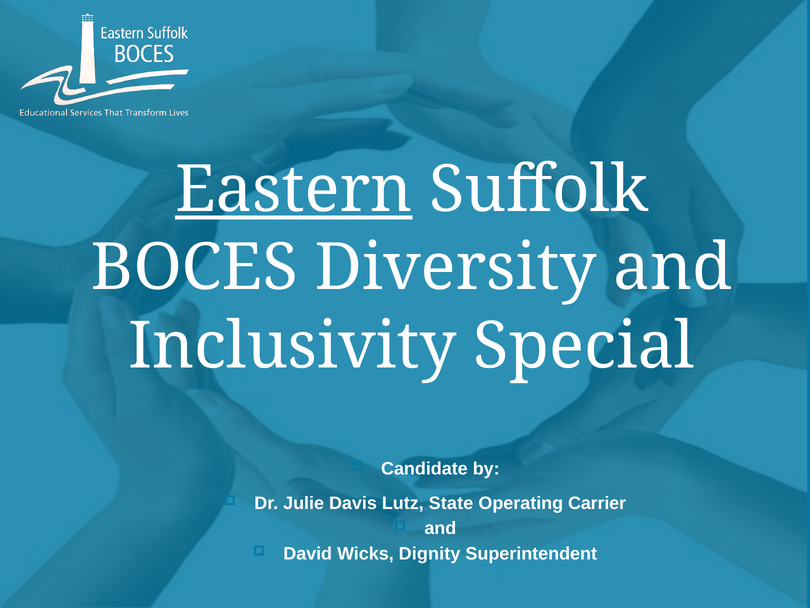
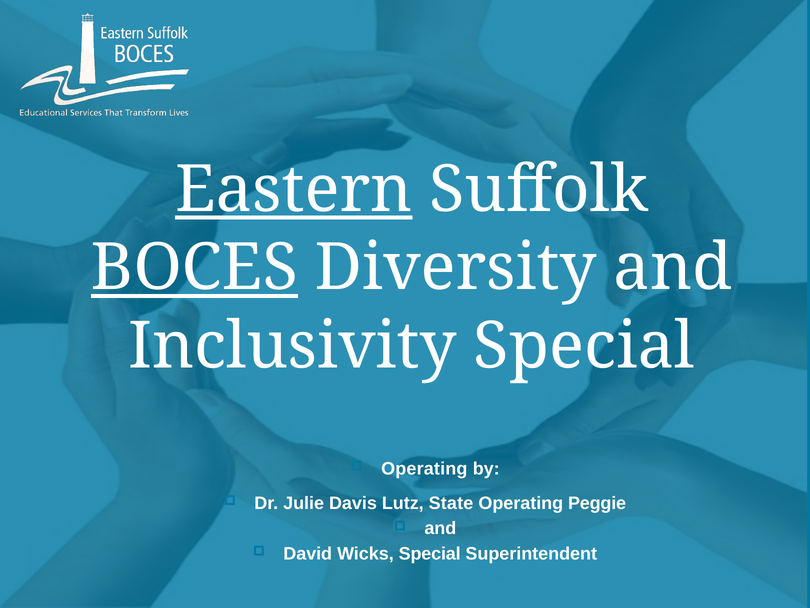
BOCES underline: none -> present
Candidate at (424, 468): Candidate -> Operating
Carrier: Carrier -> Peggie
Wicks Dignity: Dignity -> Special
